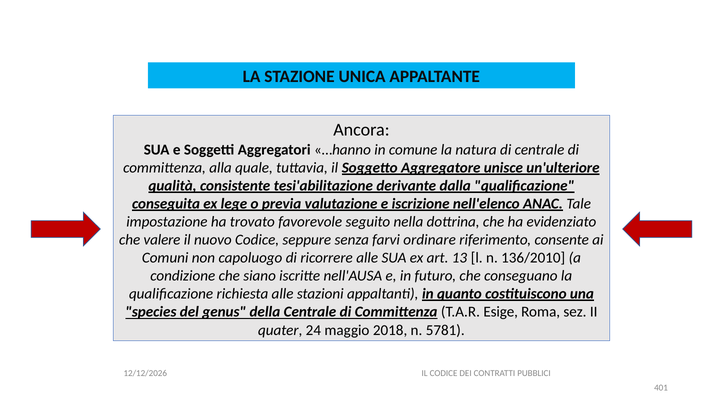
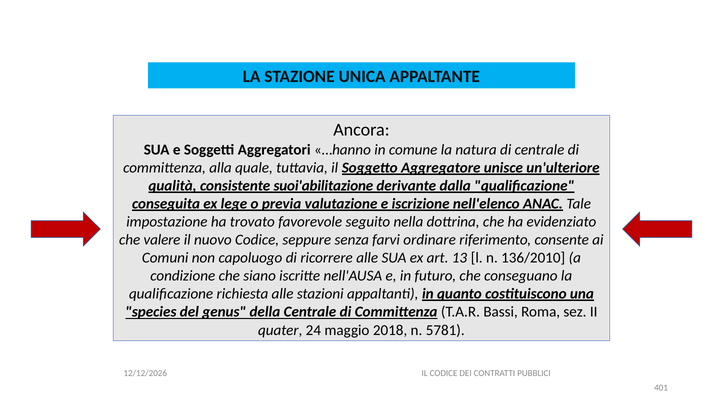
tesi'abilitazione: tesi'abilitazione -> suoi'abilitazione
Esige: Esige -> Bassi
